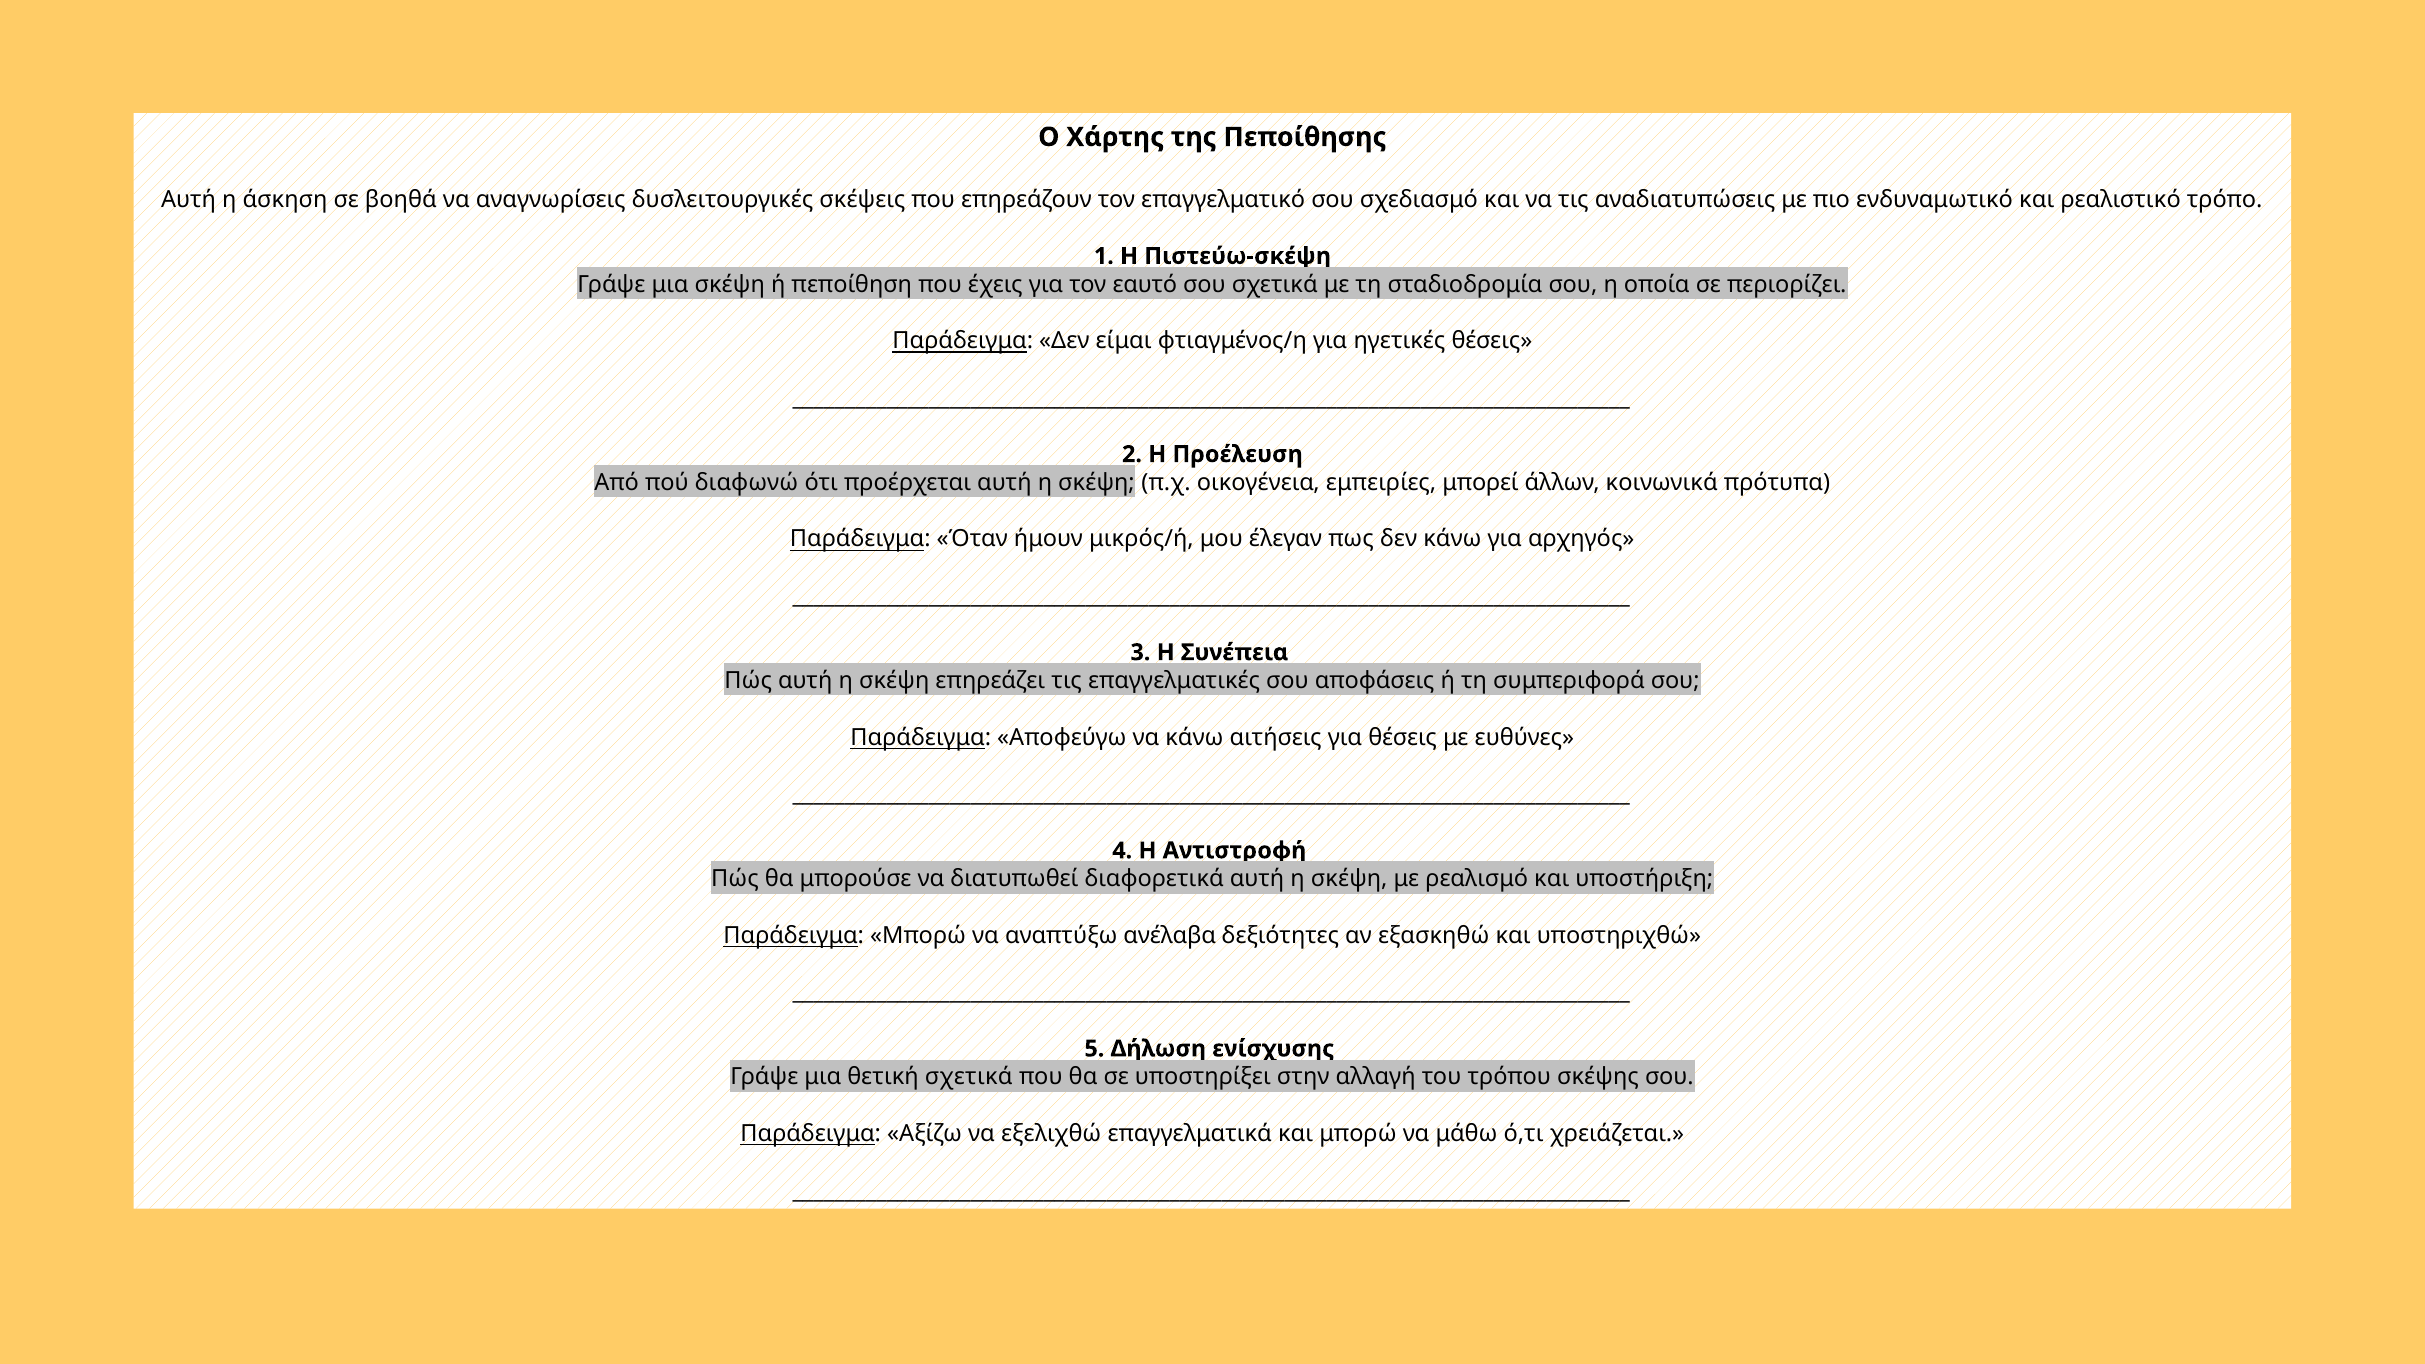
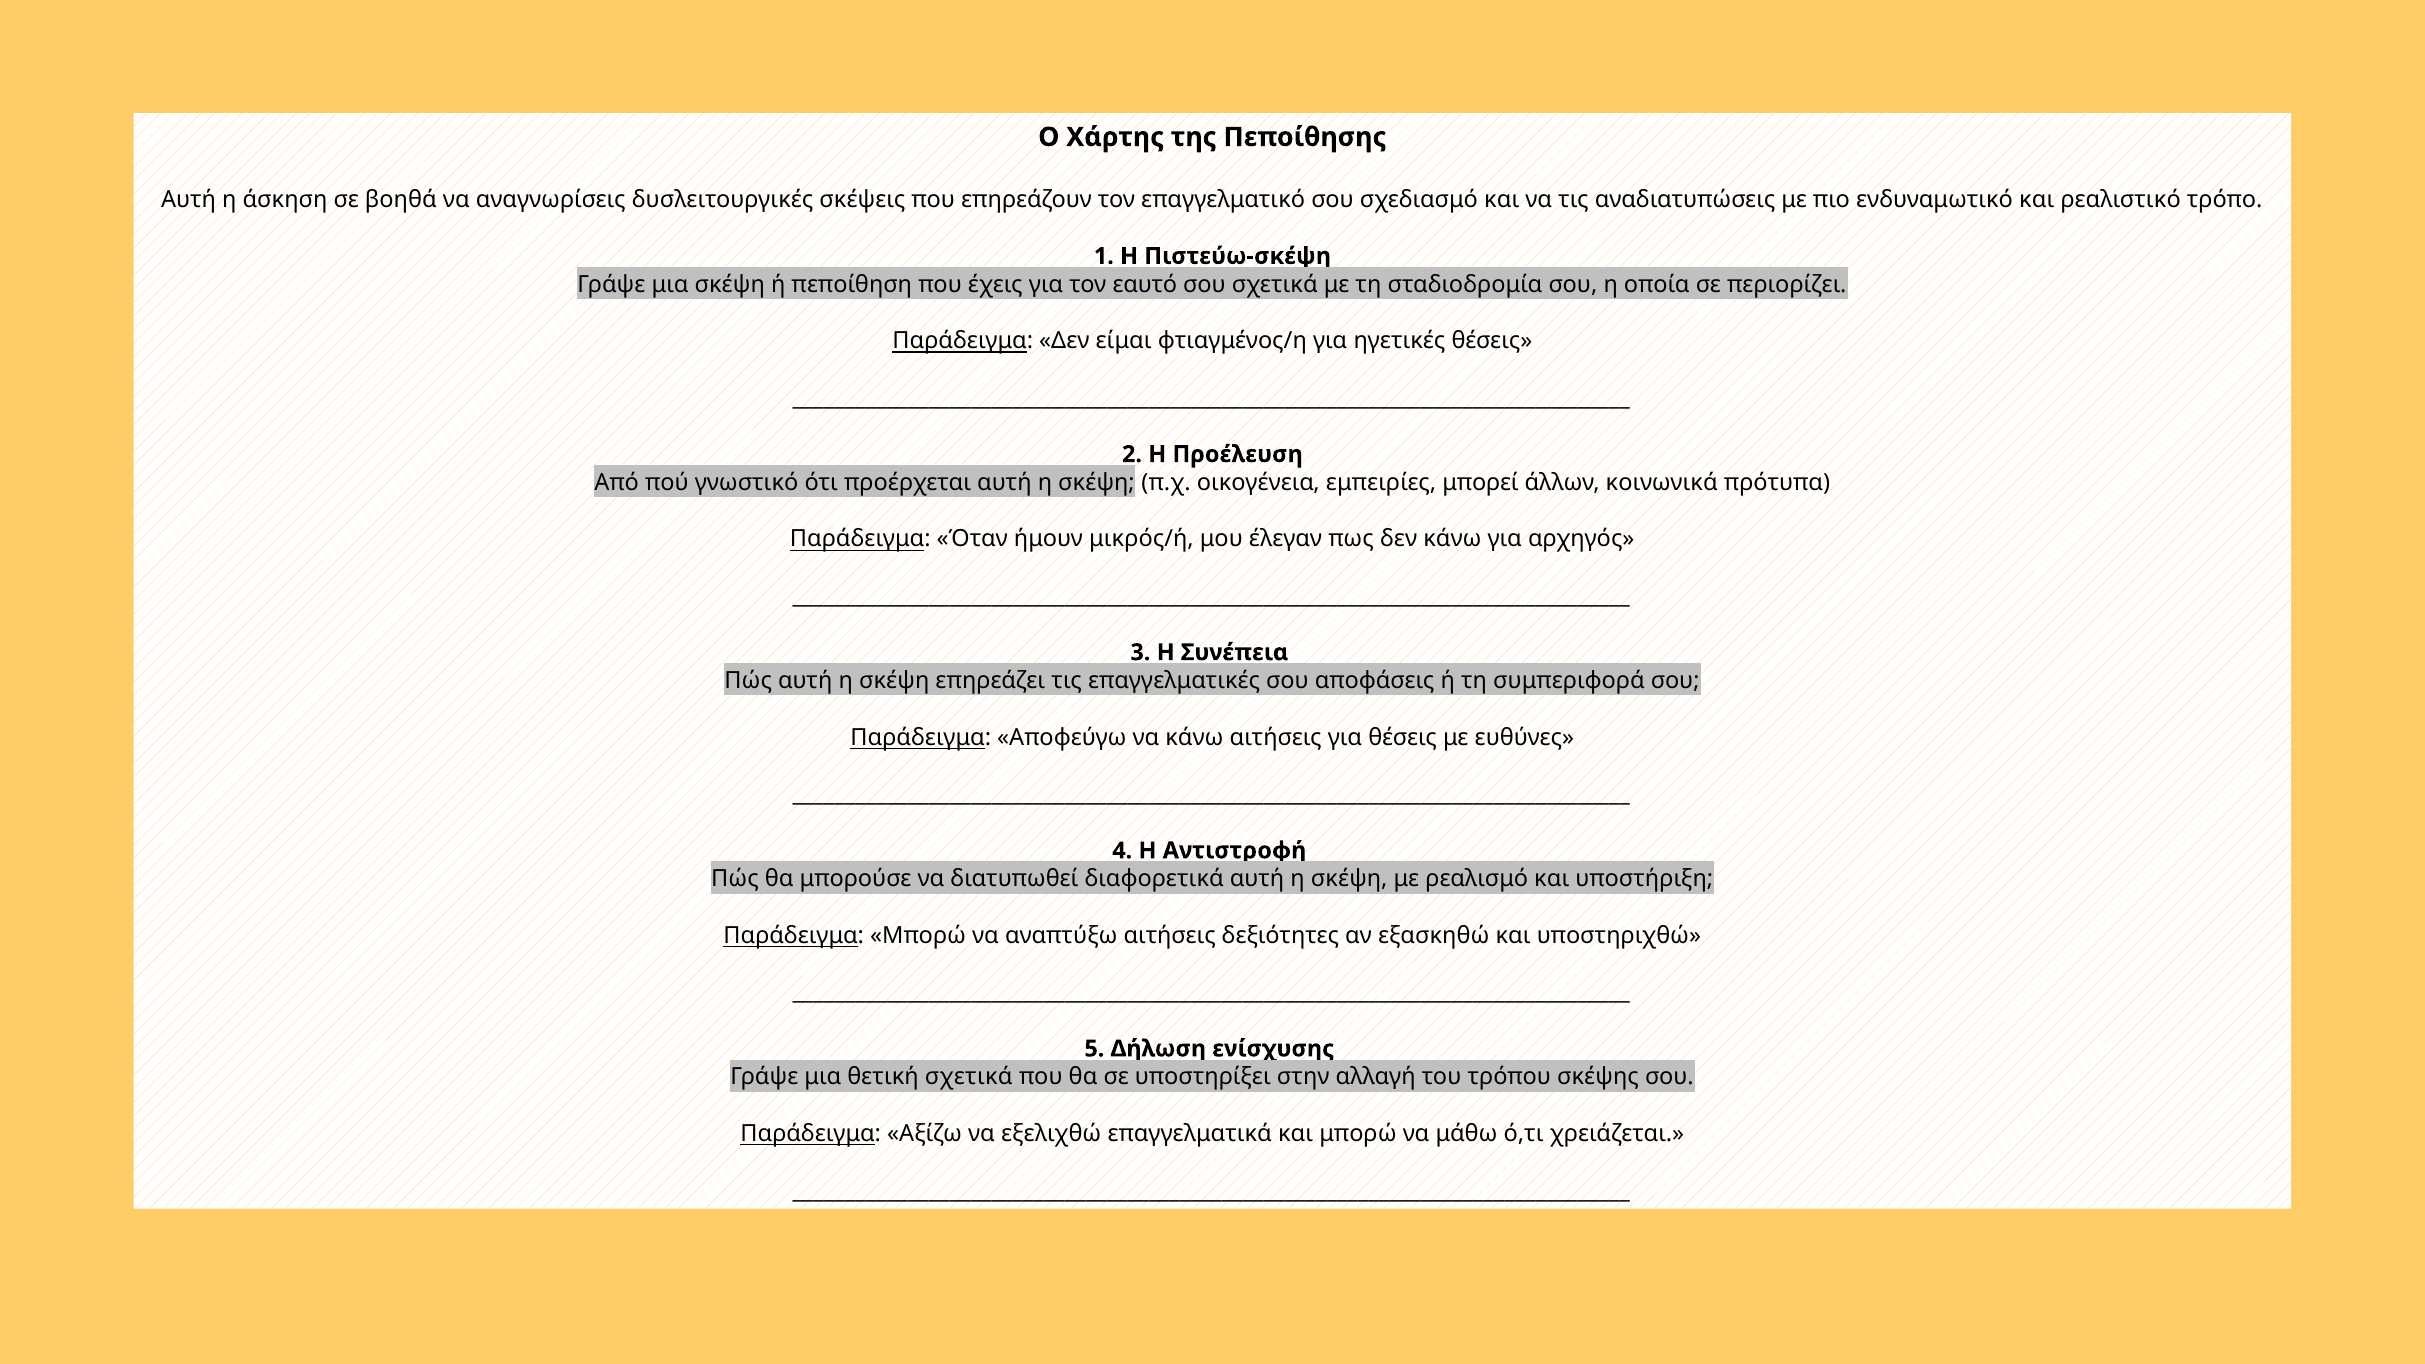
διαφωνώ: διαφωνώ -> γνωστικό
αναπτύξω ανέλαβα: ανέλαβα -> αιτήσεις
